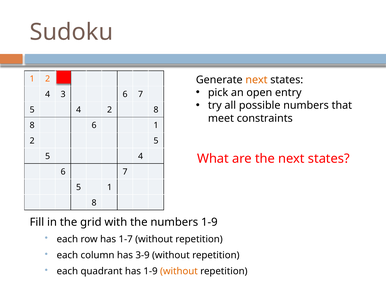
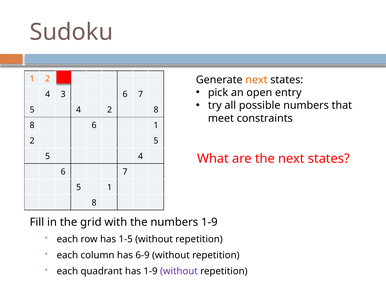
1-7: 1-7 -> 1-5
3-9: 3-9 -> 6-9
without at (179, 272) colour: orange -> purple
